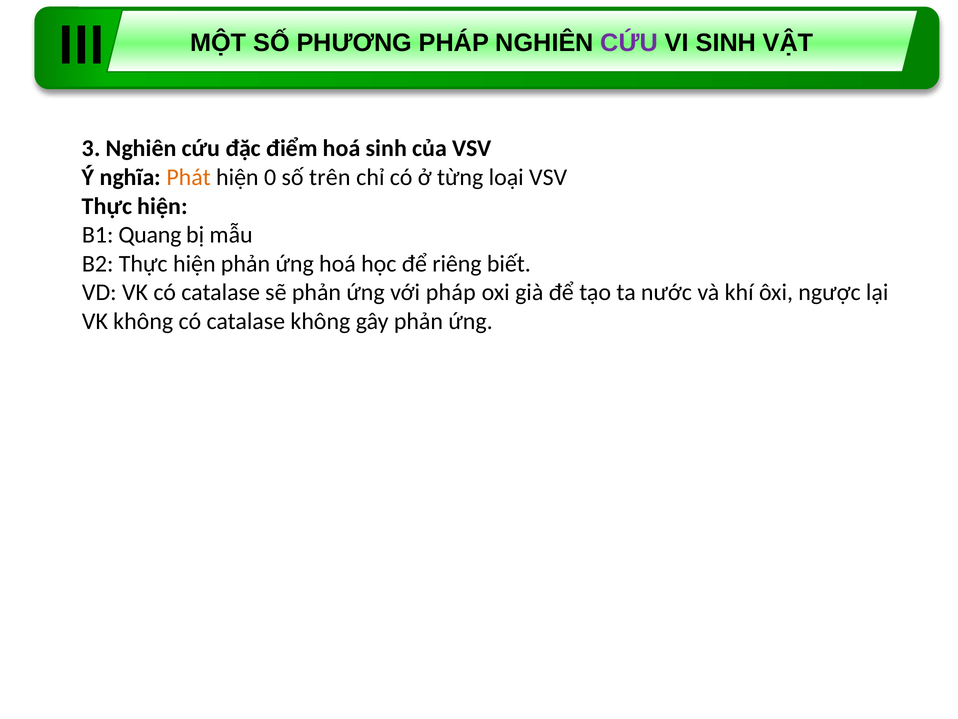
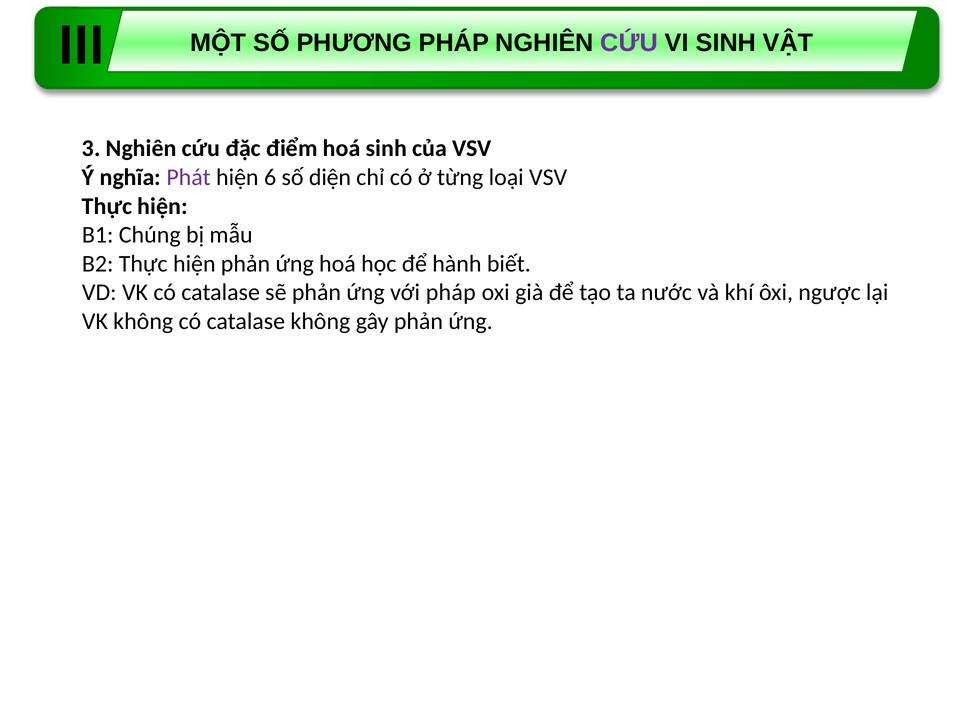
Phát colour: orange -> purple
0: 0 -> 6
trên: trên -> diện
Quang: Quang -> Chúng
riêng: riêng -> hành
